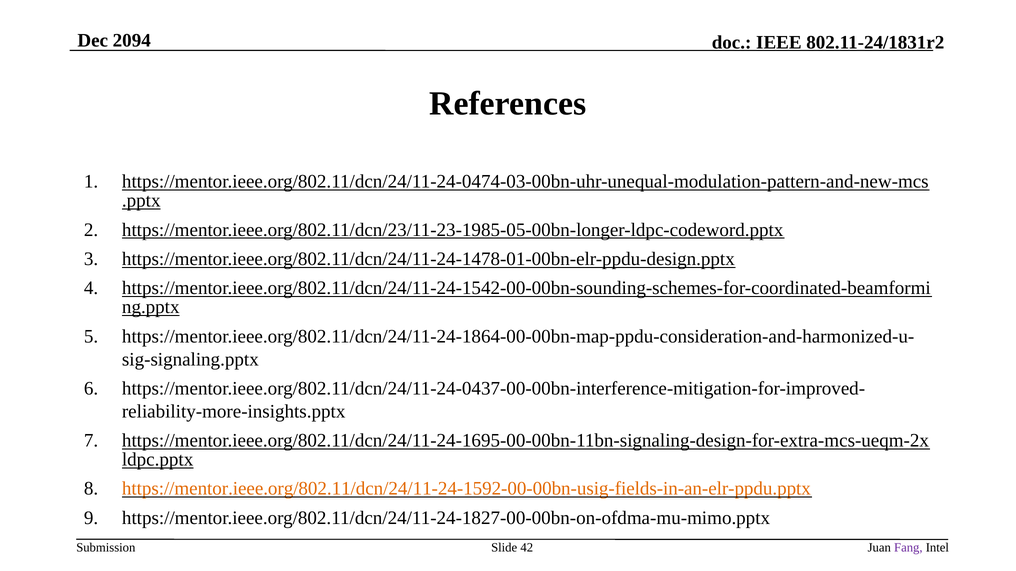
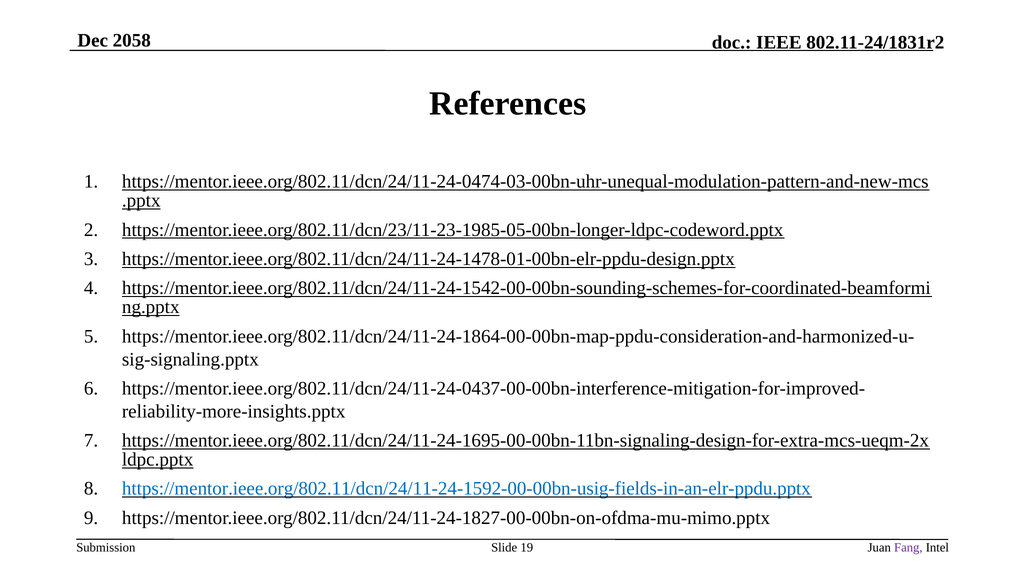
2094: 2094 -> 2058
https://mentor.ieee.org/802.11/dcn/24/11-24-1592-00-00bn-usig-fields-in-an-elr-ppdu.pptx colour: orange -> blue
42: 42 -> 19
